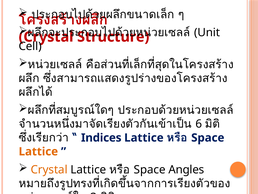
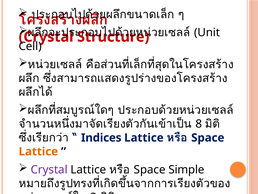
6: 6 -> 8
Crystal at (49, 169) colour: orange -> purple
Angles: Angles -> Simple
